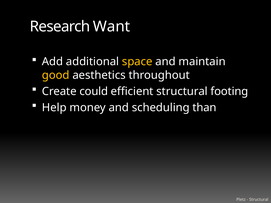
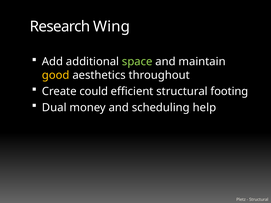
Want: Want -> Wing
space colour: yellow -> light green
Help: Help -> Dual
than: than -> help
